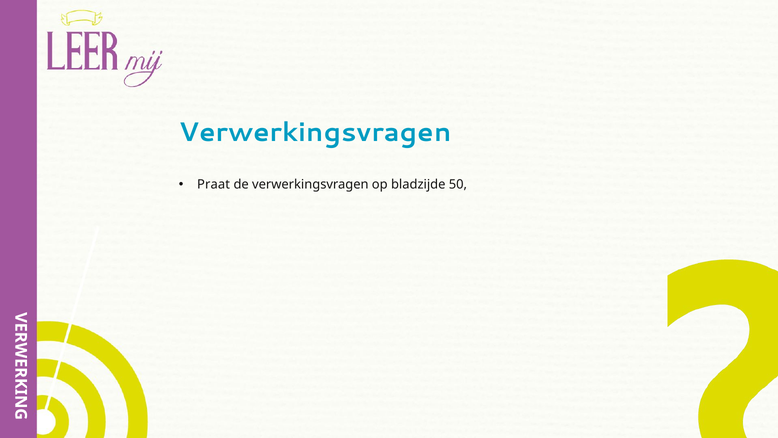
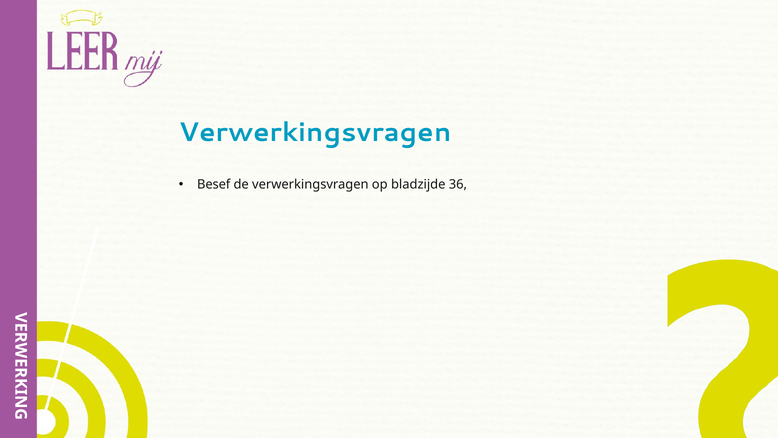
Praat: Praat -> Besef
50: 50 -> 36
